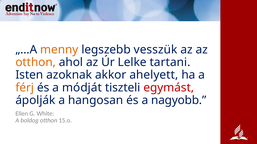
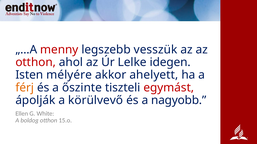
menny colour: orange -> red
otthon at (36, 62) colour: orange -> red
tartani: tartani -> idegen
azoknak: azoknak -> mélyére
módját: módját -> őszinte
hangosan: hangosan -> körülvevő
